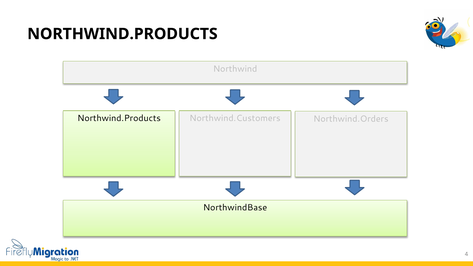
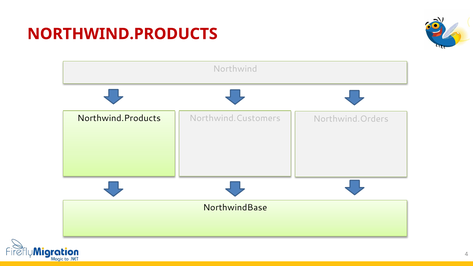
NORTHWIND.PRODUCTS at (122, 34) colour: black -> red
